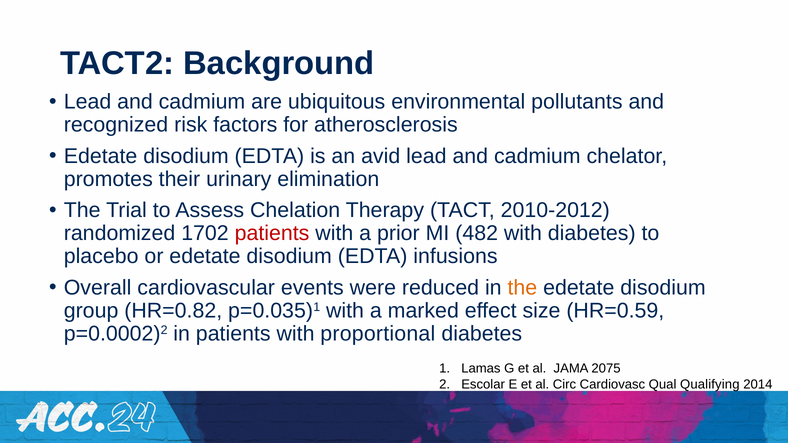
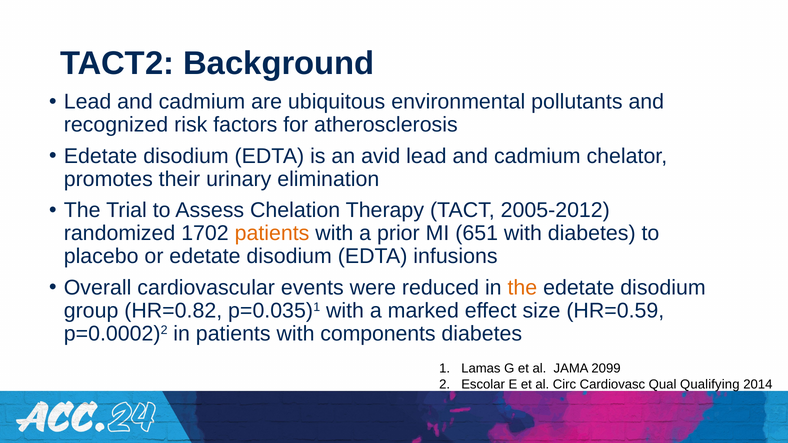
2010-2012: 2010-2012 -> 2005-2012
patients at (272, 234) colour: red -> orange
482: 482 -> 651
proportional: proportional -> components
2075: 2075 -> 2099
